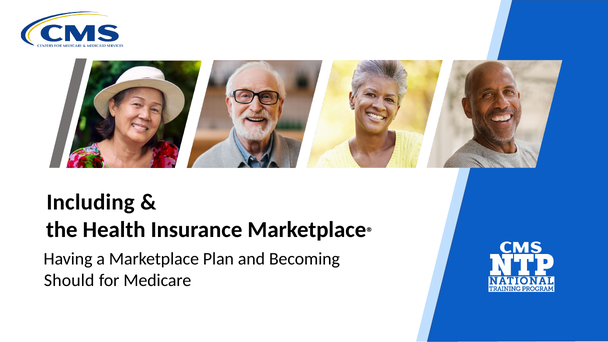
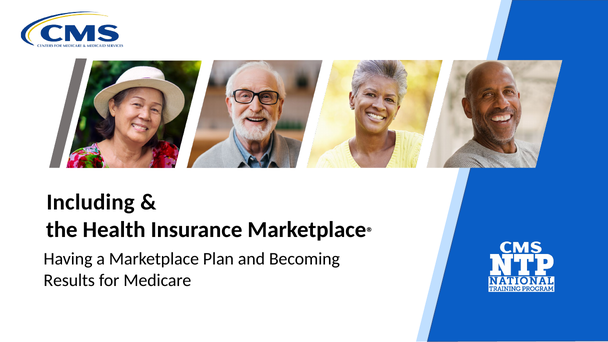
Should: Should -> Results
